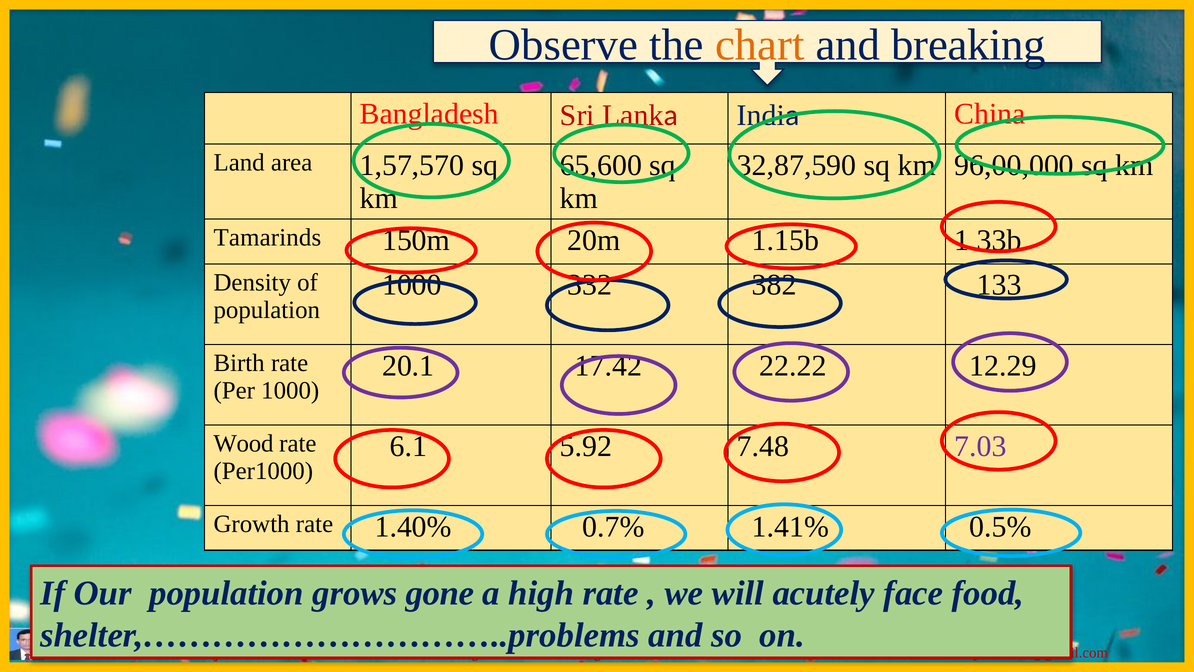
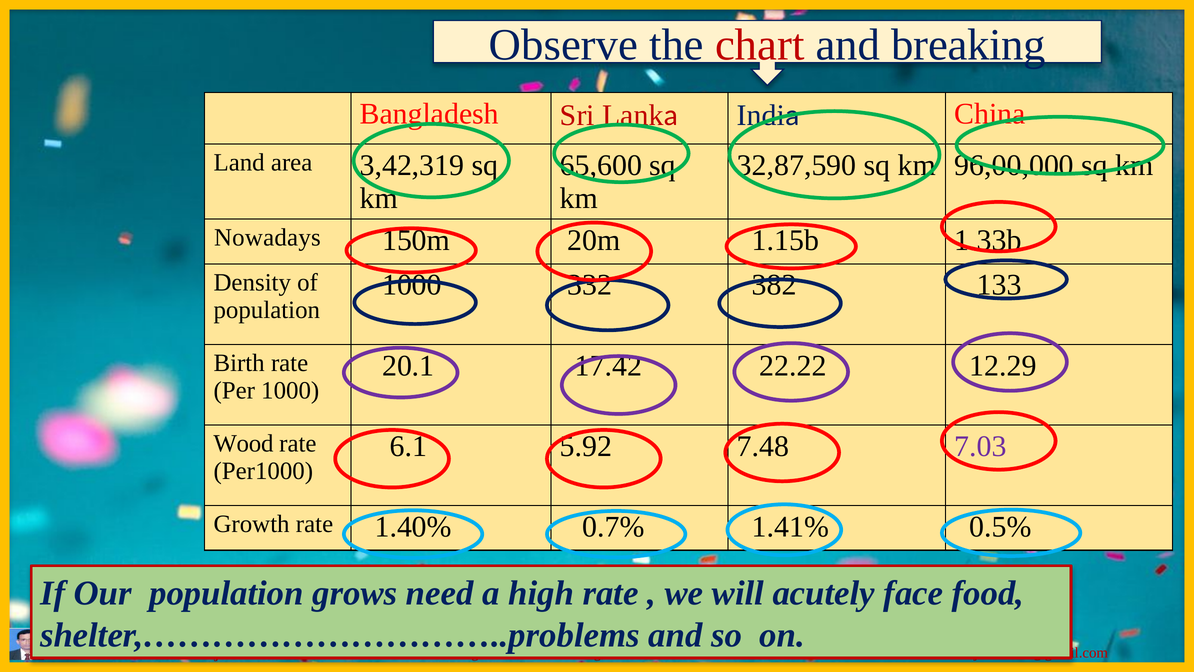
chart colour: orange -> red
1,57,570: 1,57,570 -> 3,42,319
Tamarinds: Tamarinds -> Nowadays
gone: gone -> need
